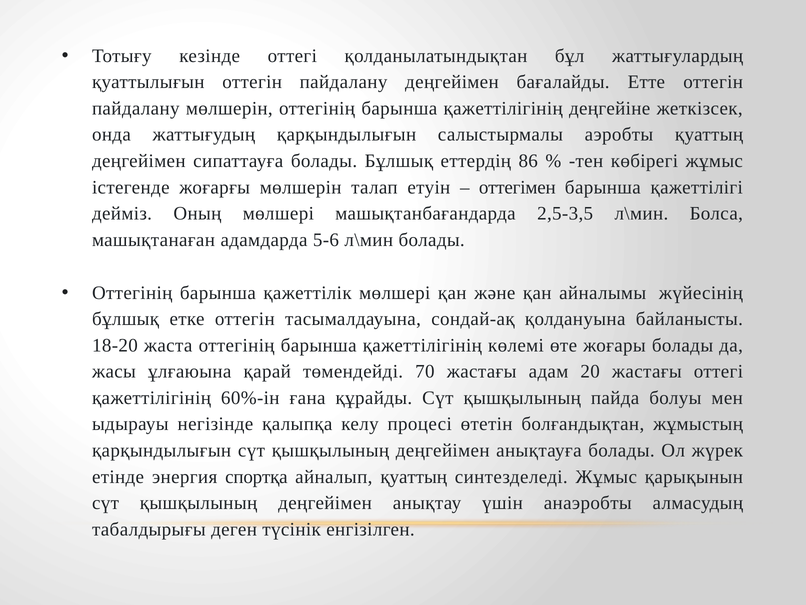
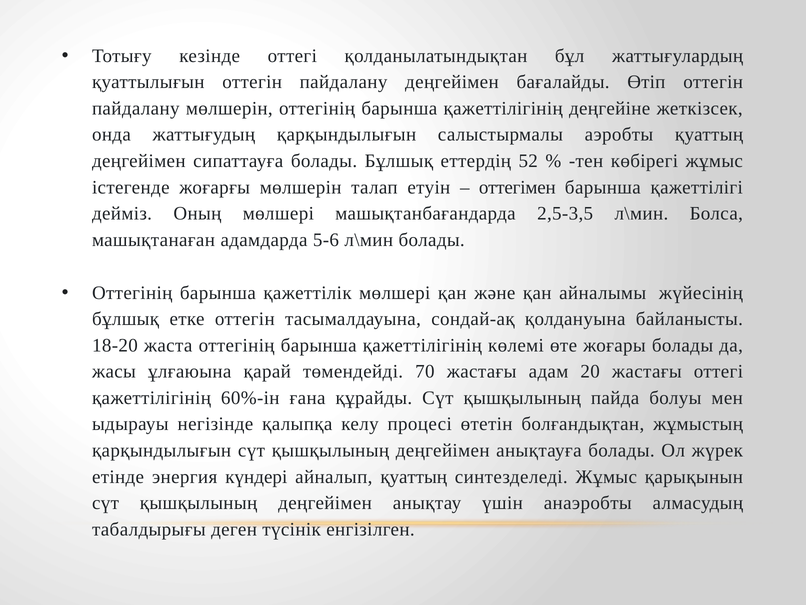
Етте: Етте -> Өтіп
86: 86 -> 52
спортқа: спортқа -> күндері
